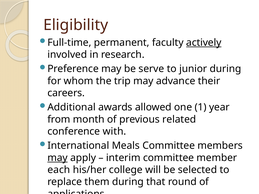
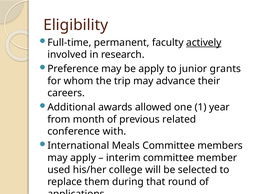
be serve: serve -> apply
junior during: during -> grants
may at (58, 158) underline: present -> none
each: each -> used
